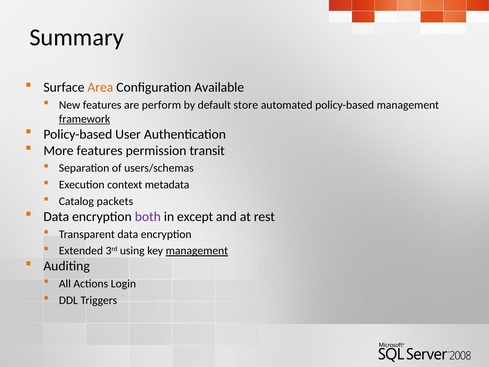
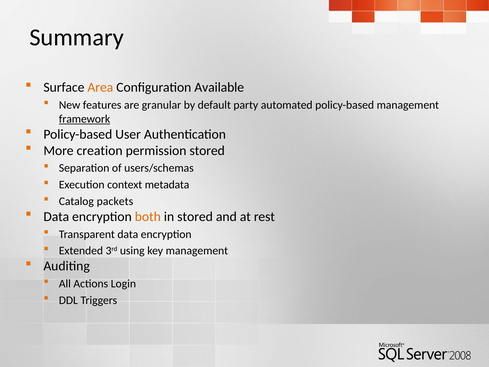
perform: perform -> granular
store: store -> party
More features: features -> creation
permission transit: transit -> stored
both colour: purple -> orange
in except: except -> stored
management at (197, 251) underline: present -> none
